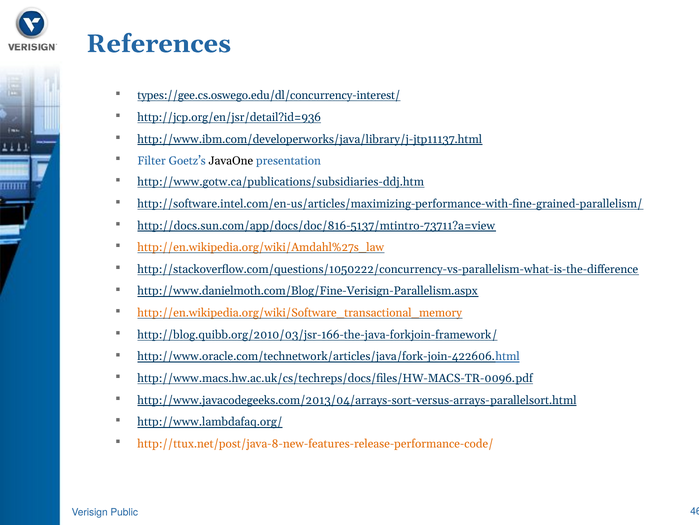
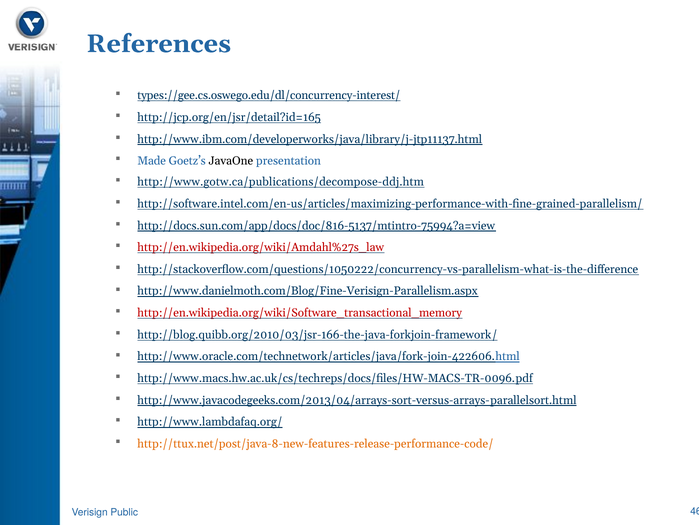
http://jcp.org/en/jsr/detail?id=936: http://jcp.org/en/jsr/detail?id=936 -> http://jcp.org/en/jsr/detail?id=165
Filter: Filter -> Made
http://www.gotw.ca/publications/subsidiaries-ddj.htm: http://www.gotw.ca/publications/subsidiaries-ddj.htm -> http://www.gotw.ca/publications/decompose-ddj.htm
http://docs.sun.com/app/docs/doc/816-5137/mtintro-73711?a=view: http://docs.sun.com/app/docs/doc/816-5137/mtintro-73711?a=view -> http://docs.sun.com/app/docs/doc/816-5137/mtintro-75994?a=view
http://en.wikipedia.org/wiki/Amdahl%27s_law colour: orange -> red
http://en.wikipedia.org/wiki/Software_transactional_memory colour: orange -> red
